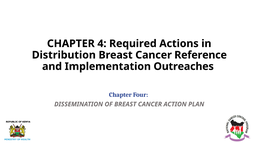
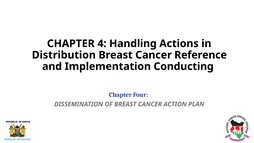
Required: Required -> Handling
Outreaches: Outreaches -> Conducting
